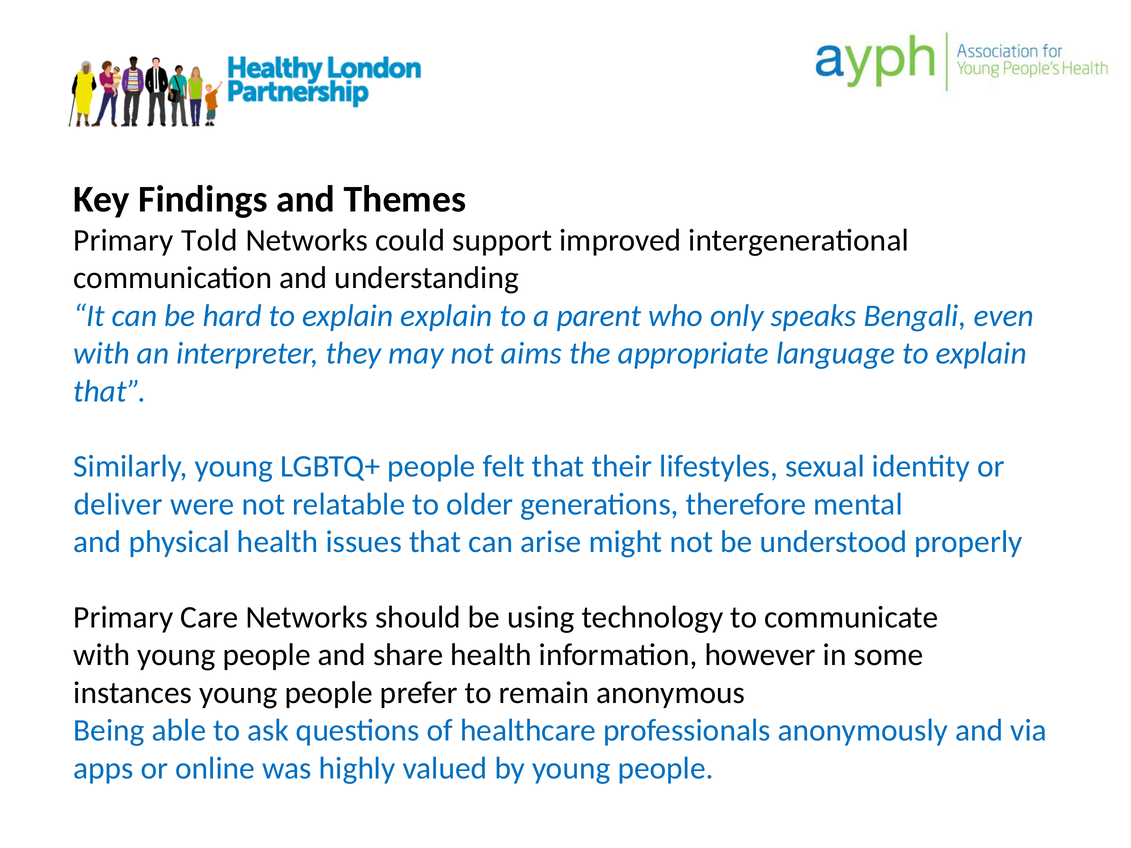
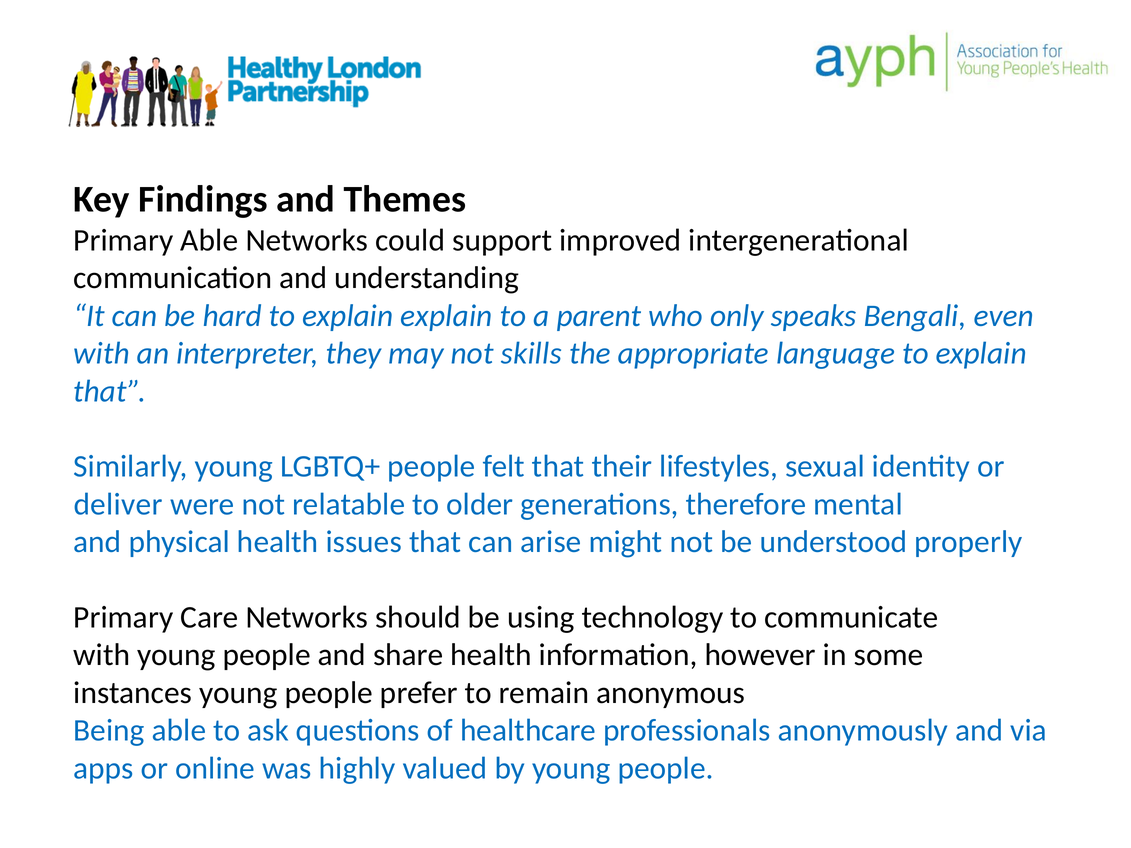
Primary Told: Told -> Able
aims: aims -> skills
